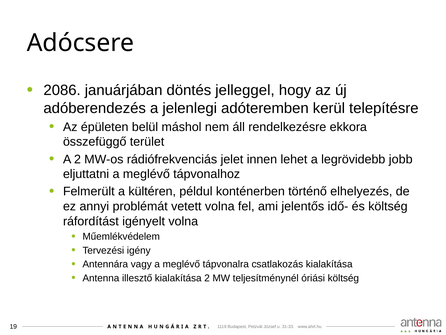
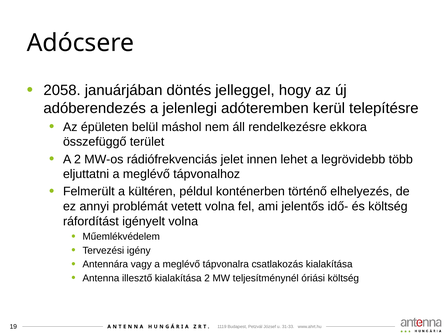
2086: 2086 -> 2058
jobb: jobb -> több
